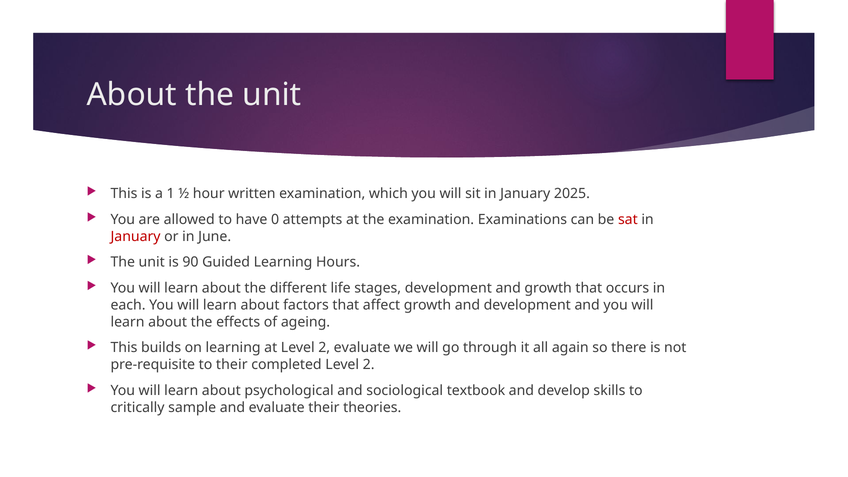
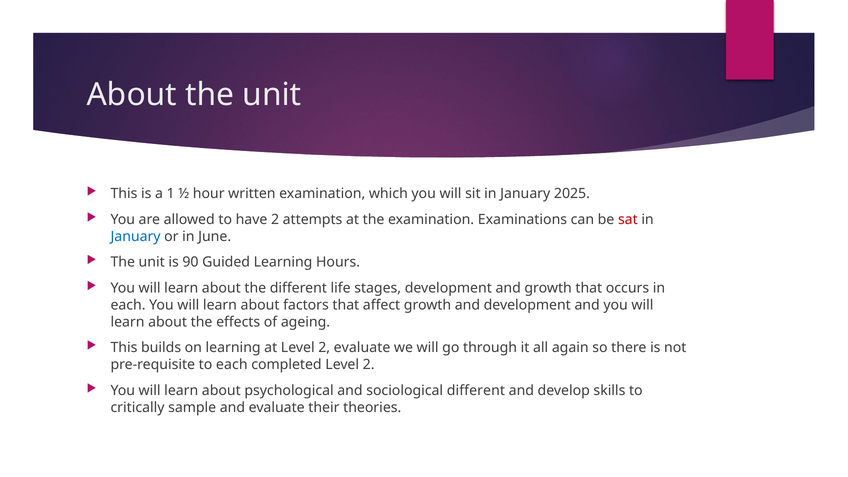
have 0: 0 -> 2
January at (136, 236) colour: red -> blue
to their: their -> each
sociological textbook: textbook -> different
